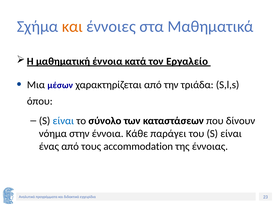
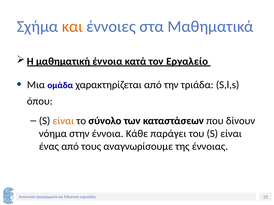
μέσων: μέσων -> ομάδα
είναι at (63, 121) colour: blue -> orange
accommodation: accommodation -> αναγνωρίσουμε
